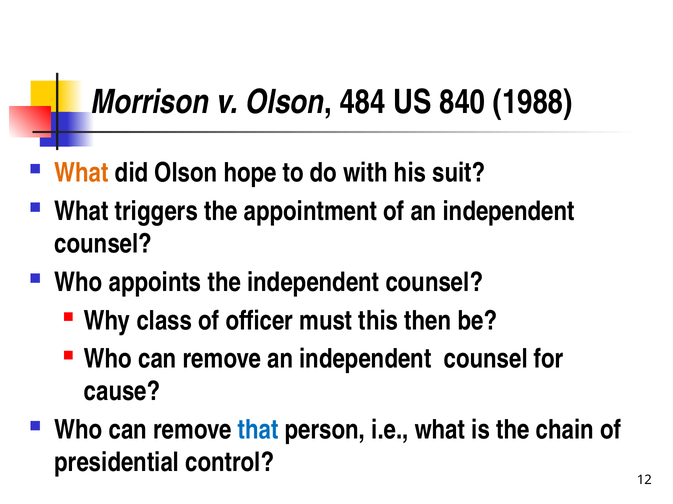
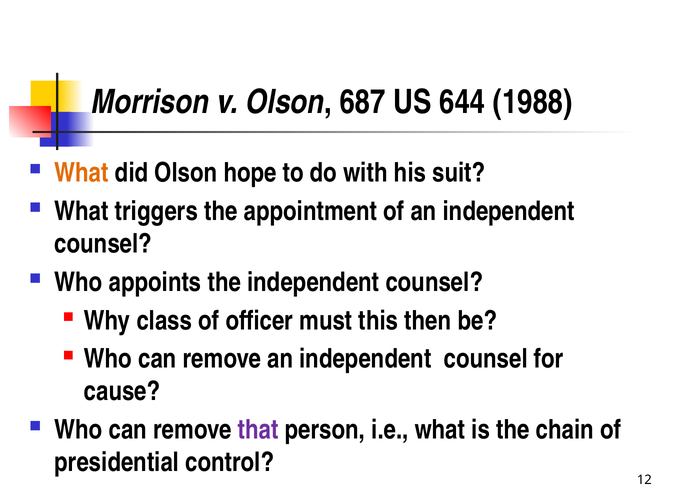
484: 484 -> 687
840: 840 -> 644
that colour: blue -> purple
